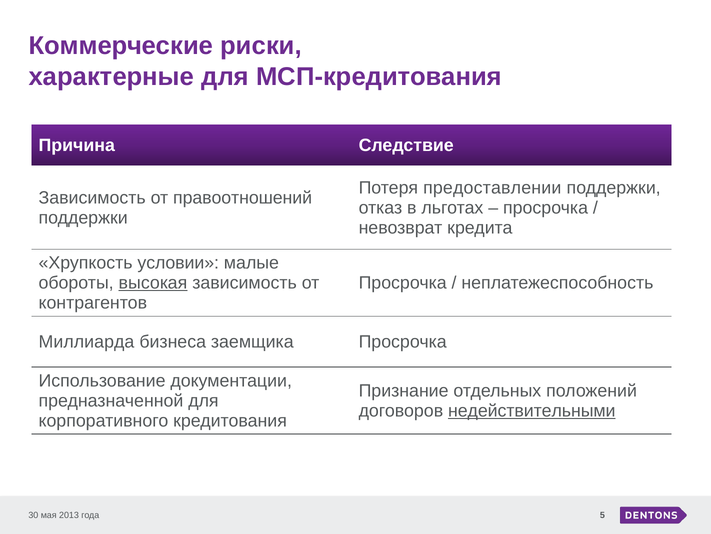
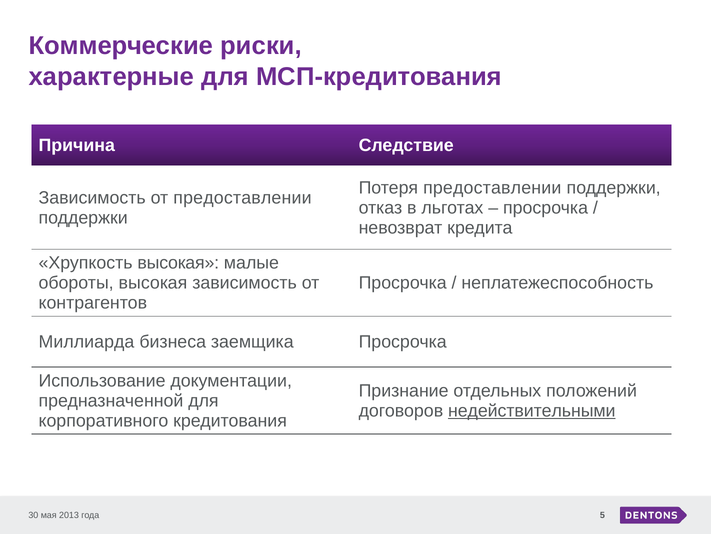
от правоотношений: правоотношений -> предоставлении
Хрупкость условии: условии -> высокая
высокая at (153, 283) underline: present -> none
